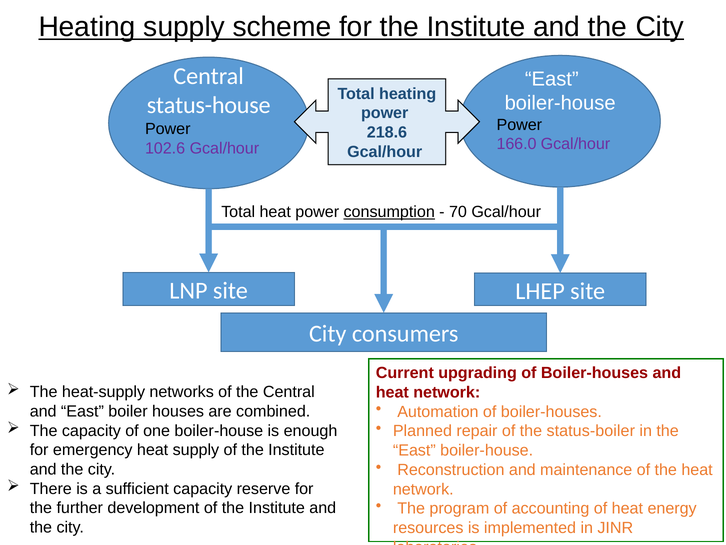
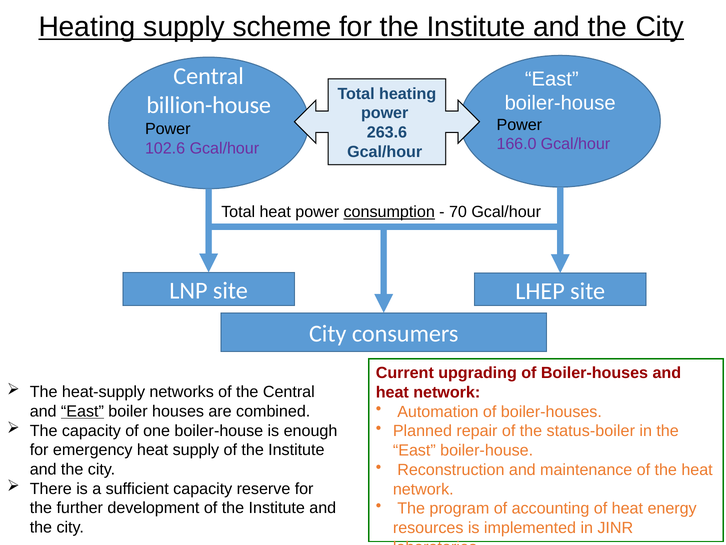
status-house: status-house -> billion-house
218.6: 218.6 -> 263.6
East at (82, 411) underline: none -> present
